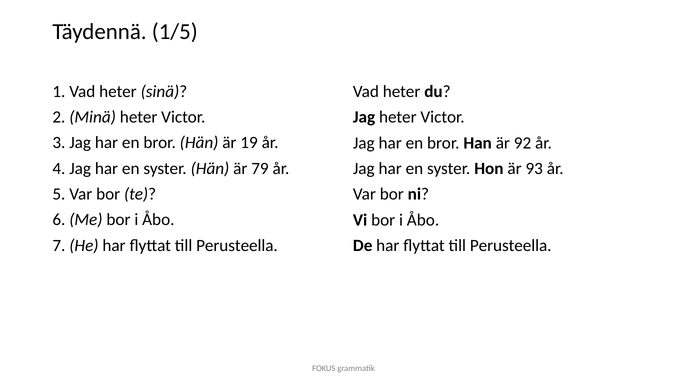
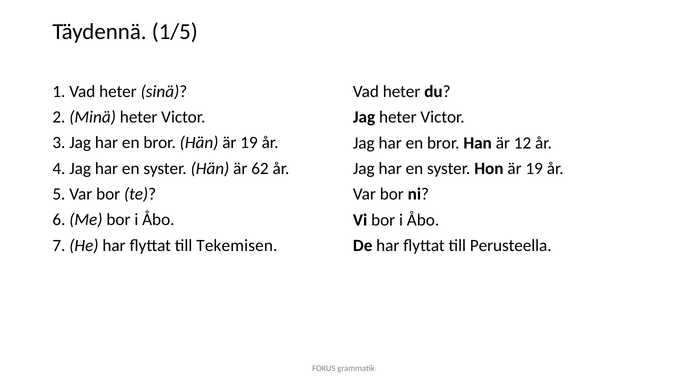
92: 92 -> 12
79: 79 -> 62
Hon är 93: 93 -> 19
Perusteella at (237, 246): Perusteella -> Tekemisen
